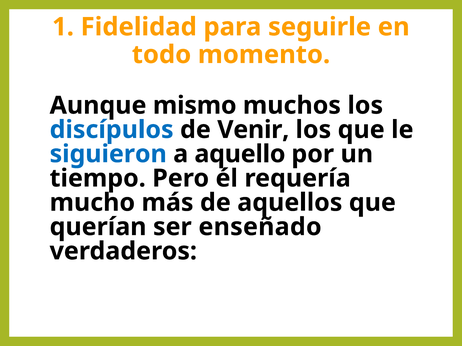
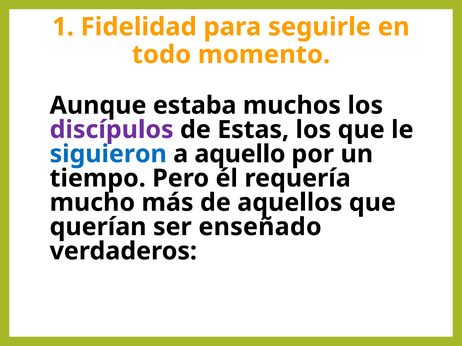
mismo: mismo -> estaba
discípulos colour: blue -> purple
Venir: Venir -> Estas
